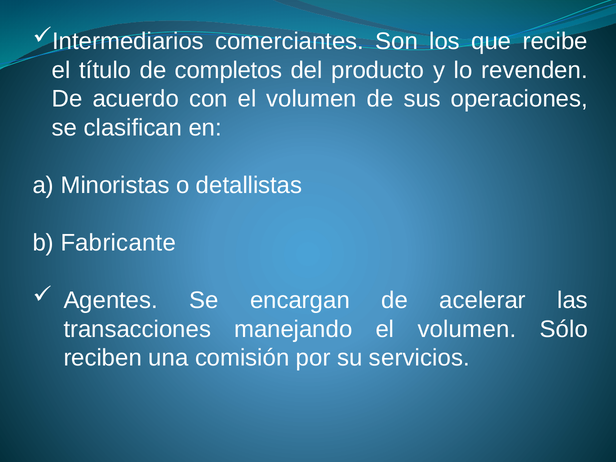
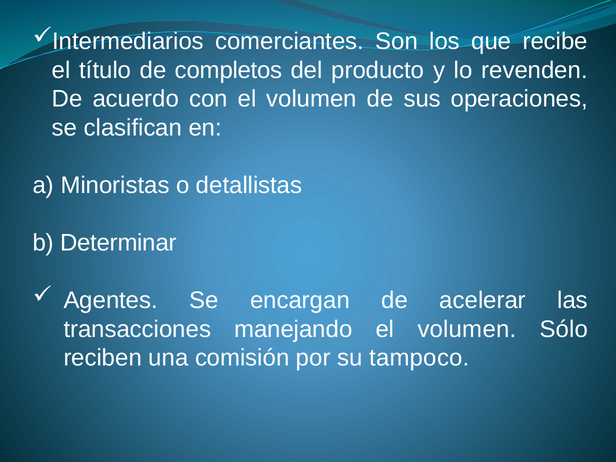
Fabricante: Fabricante -> Determinar
servicios: servicios -> tampoco
